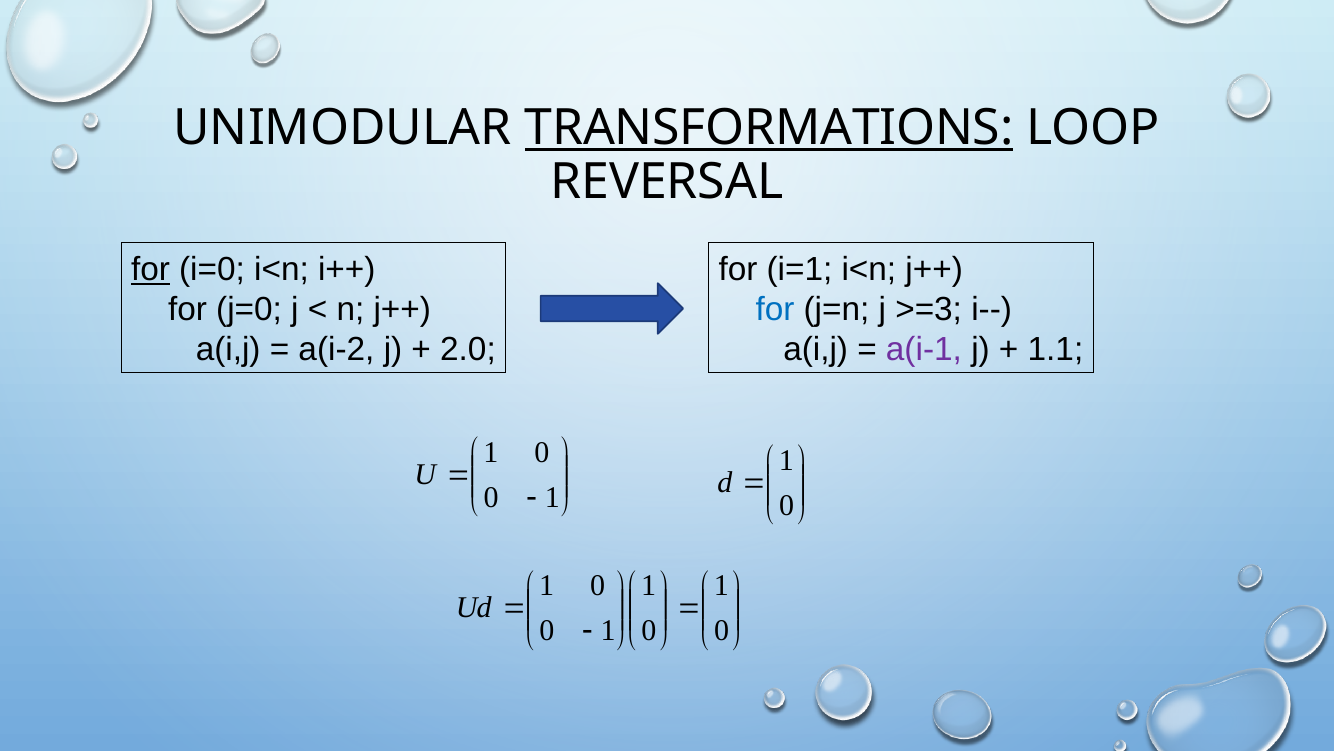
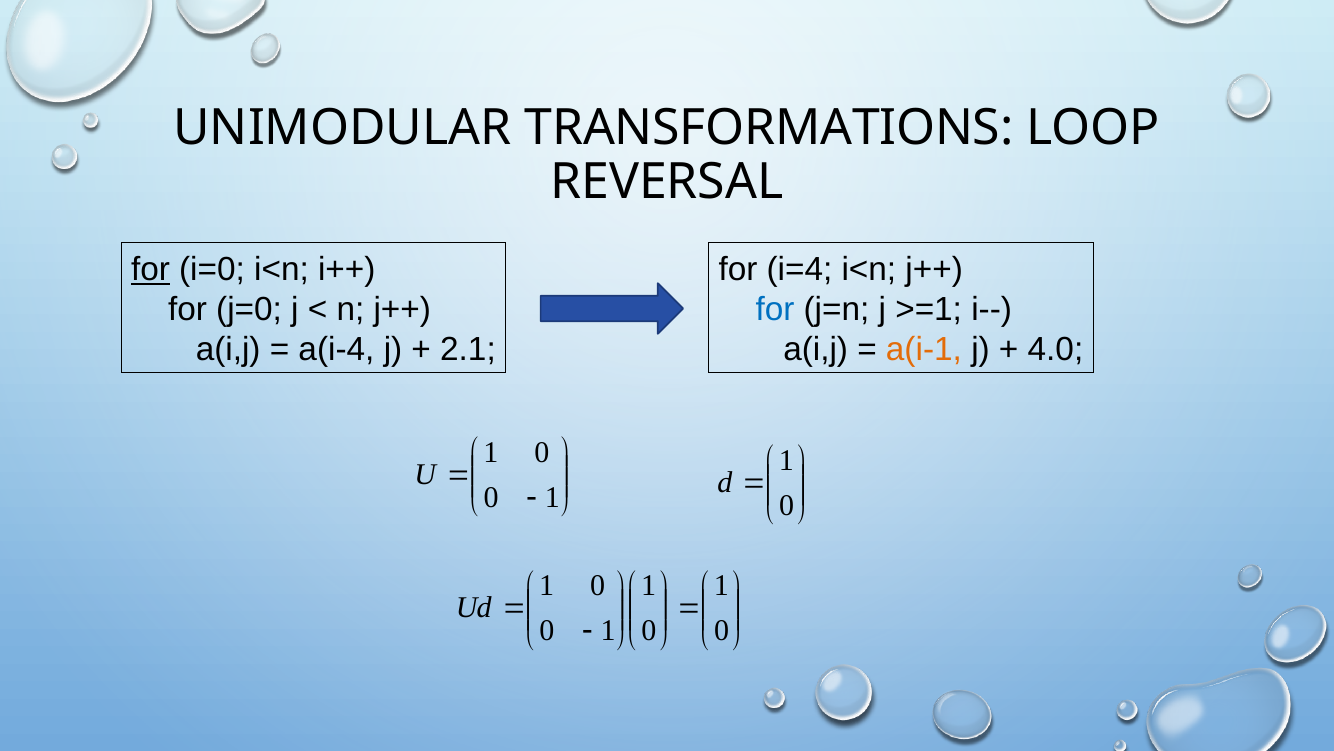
TRANSFORMATIONS underline: present -> none
i=1: i=1 -> i=4
>=3: >=3 -> >=1
a(i-2: a(i-2 -> a(i-4
2.0: 2.0 -> 2.1
a(i-1 colour: purple -> orange
1.1: 1.1 -> 4.0
